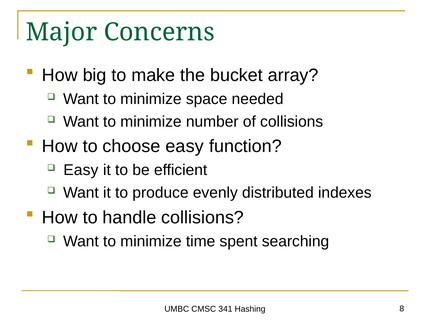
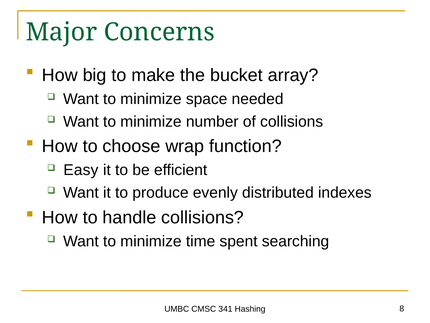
choose easy: easy -> wrap
